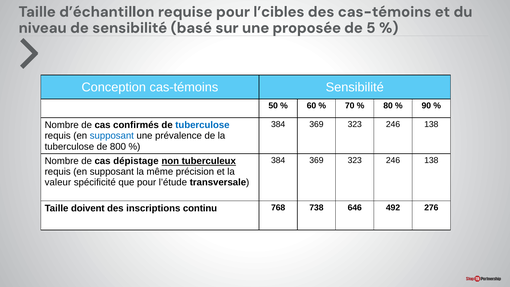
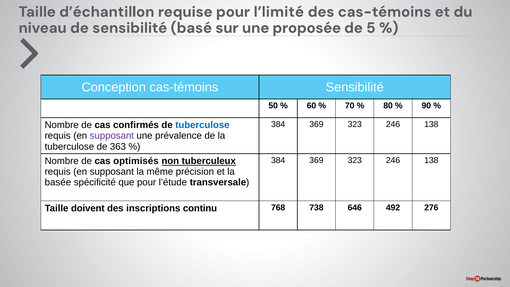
l’cibles: l’cibles -> l’limité
supposant at (112, 136) colour: blue -> purple
800: 800 -> 363
dépistage: dépistage -> optimisés
valeur: valeur -> basée
